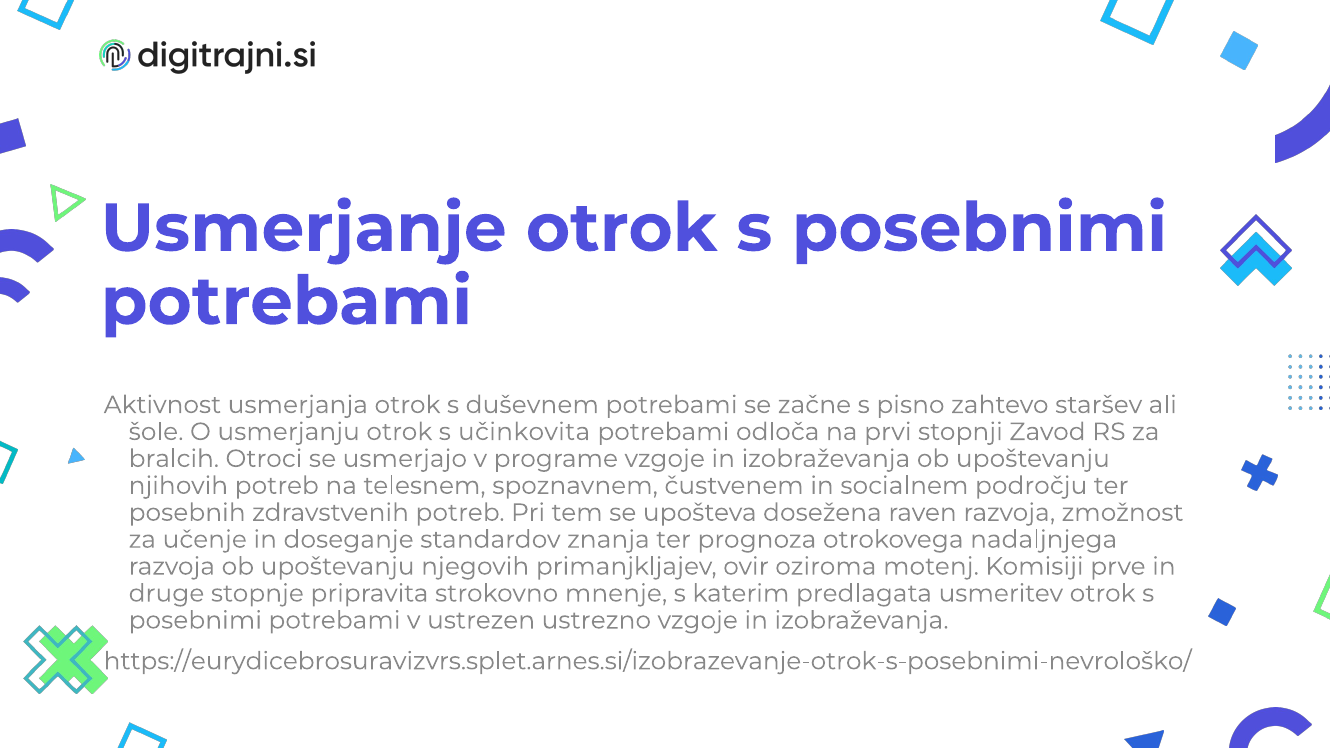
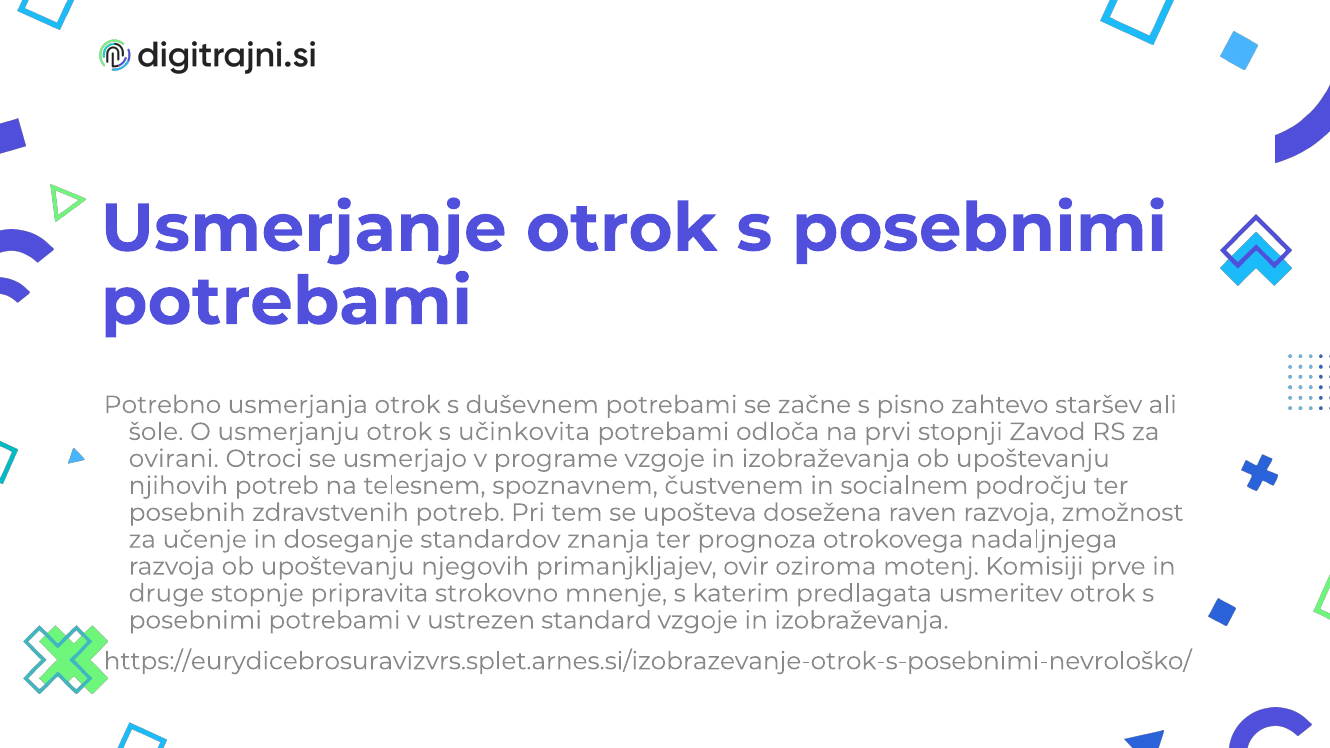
Aktivnost: Aktivnost -> Potrebno
bralcih: bralcih -> ovirani
ustrezno: ustrezno -> standard
